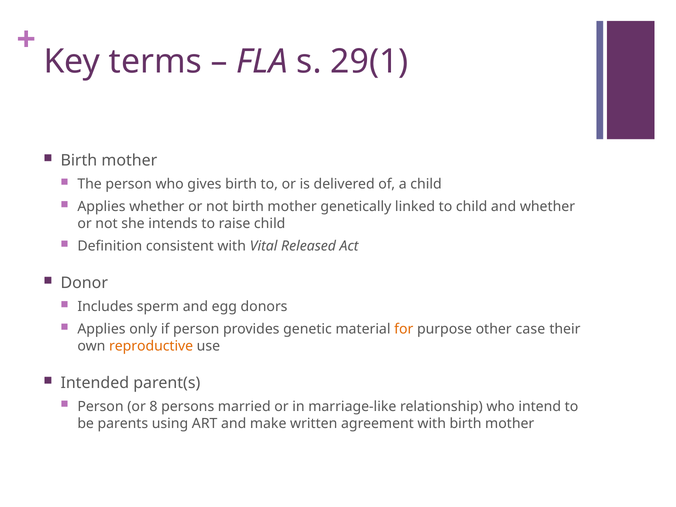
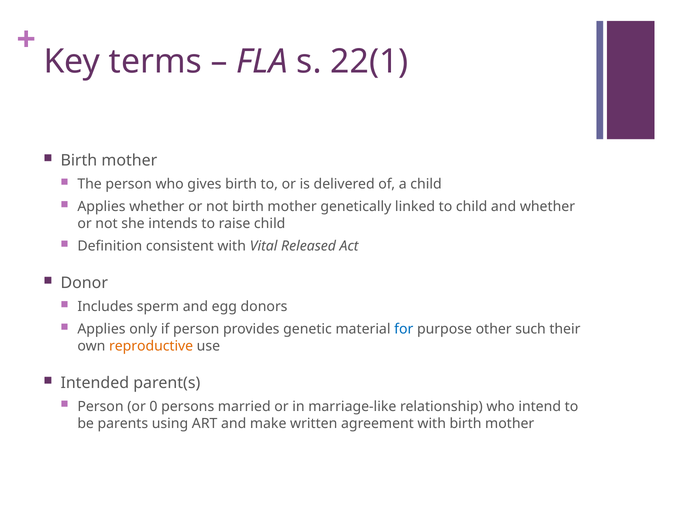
29(1: 29(1 -> 22(1
for colour: orange -> blue
case: case -> such
8: 8 -> 0
